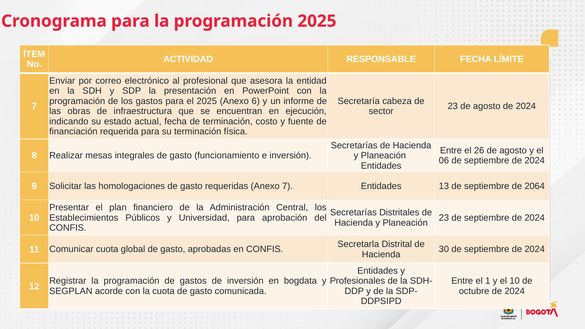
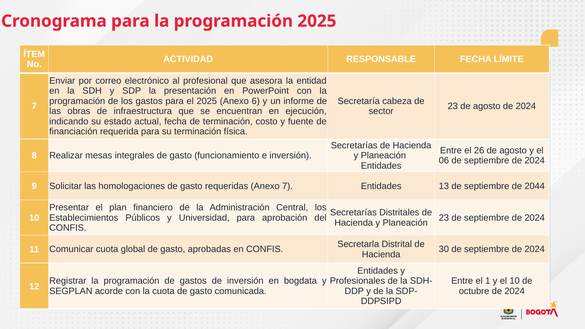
2064: 2064 -> 2044
